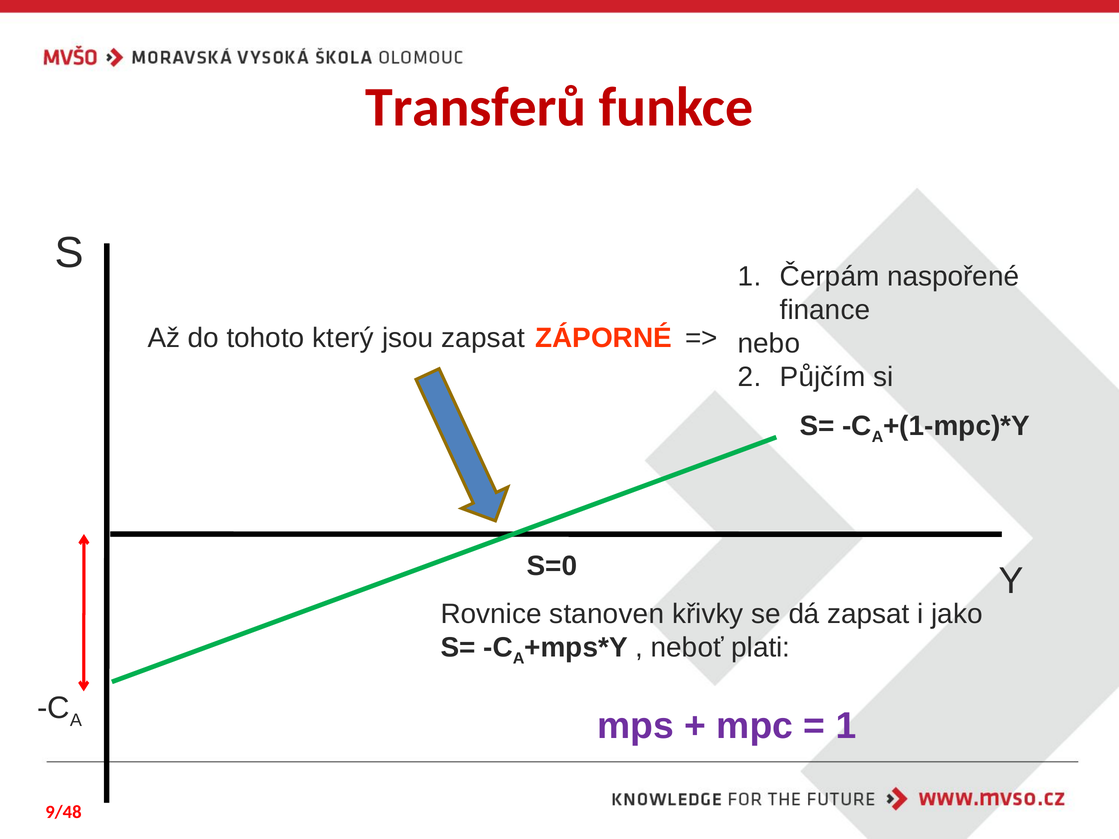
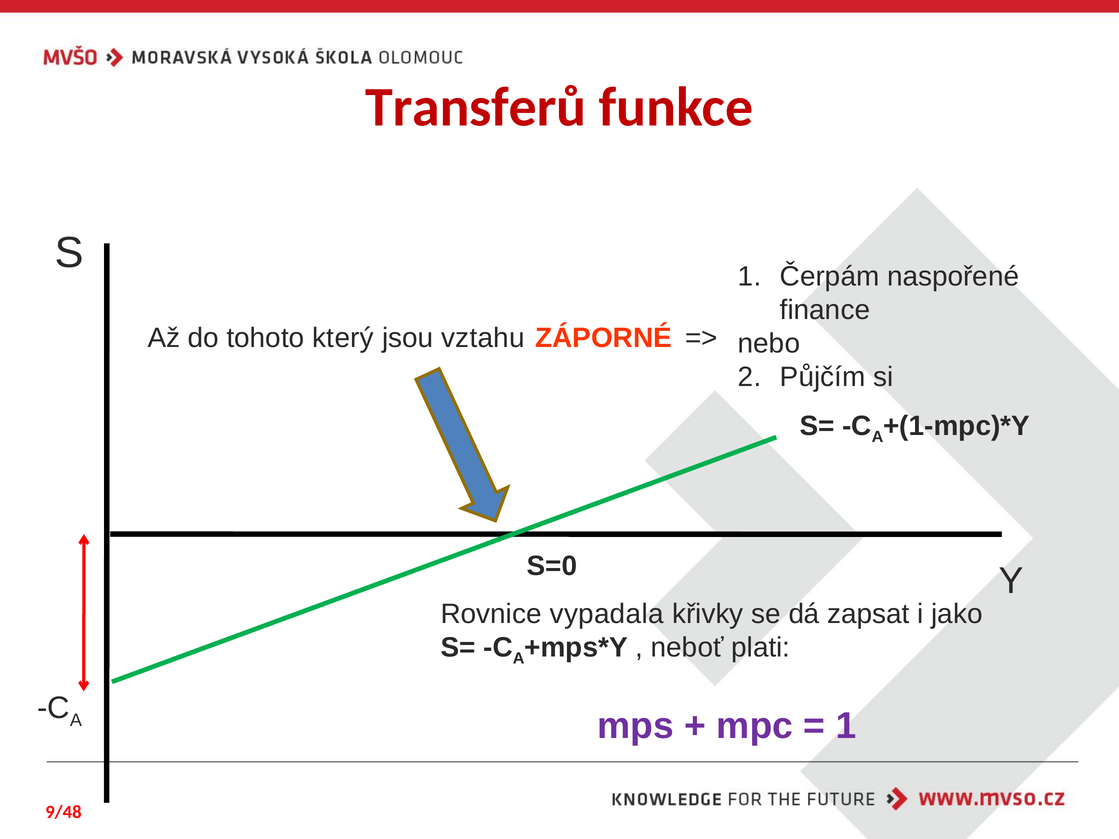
jsou zapsat: zapsat -> vztahu
stanoven: stanoven -> vypadala
